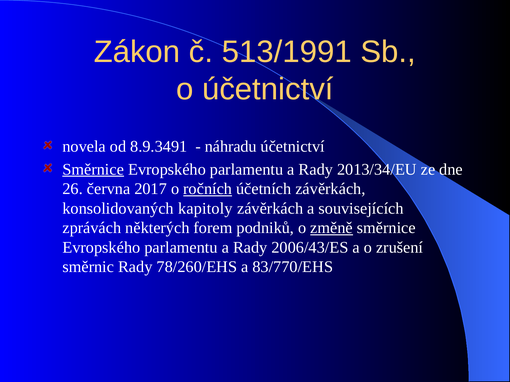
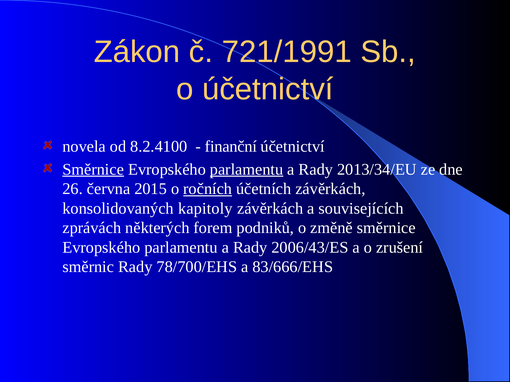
513/1991: 513/1991 -> 721/1991
8.9.3491: 8.9.3491 -> 8.2.4100
náhradu: náhradu -> finanční
parlamentu at (247, 170) underline: none -> present
2017: 2017 -> 2015
změně underline: present -> none
78/260/EHS: 78/260/EHS -> 78/700/EHS
83/770/EHS: 83/770/EHS -> 83/666/EHS
